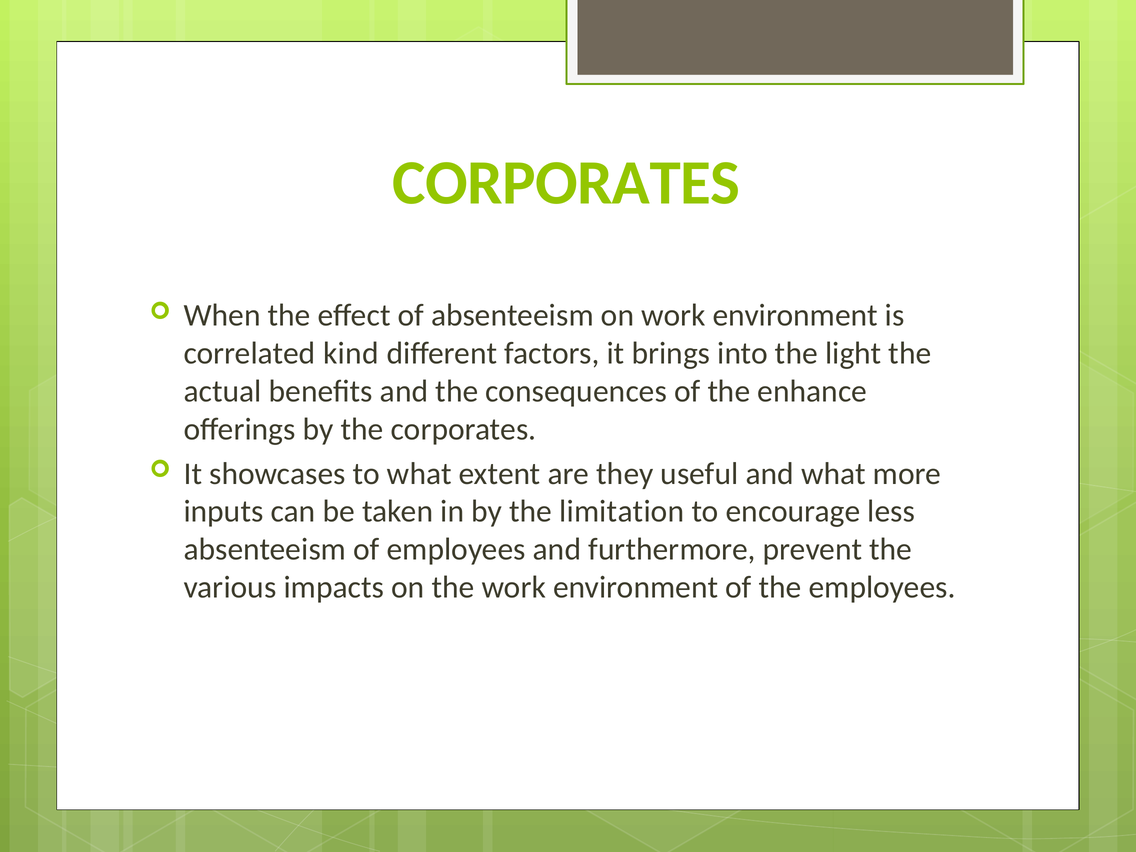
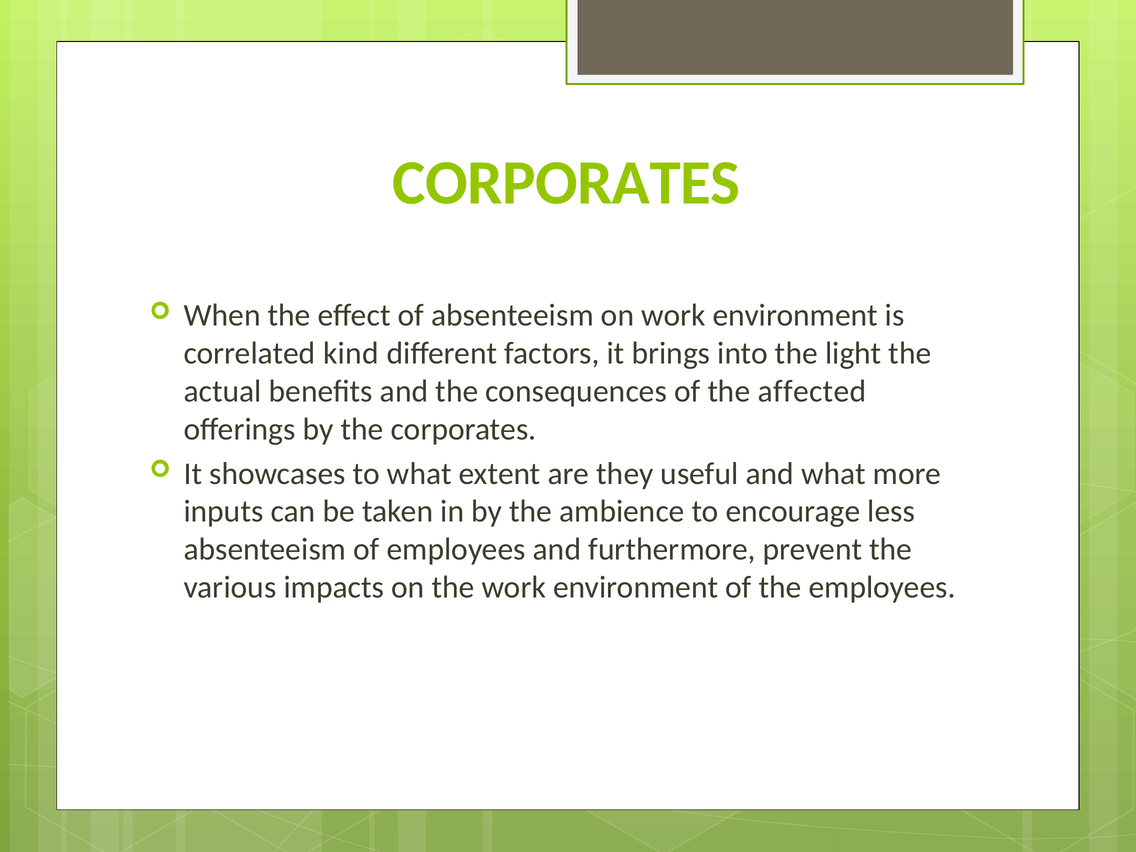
enhance: enhance -> affected
limitation: limitation -> ambience
